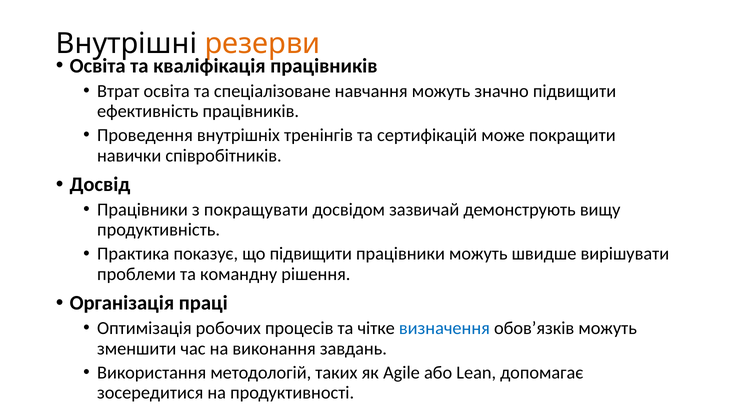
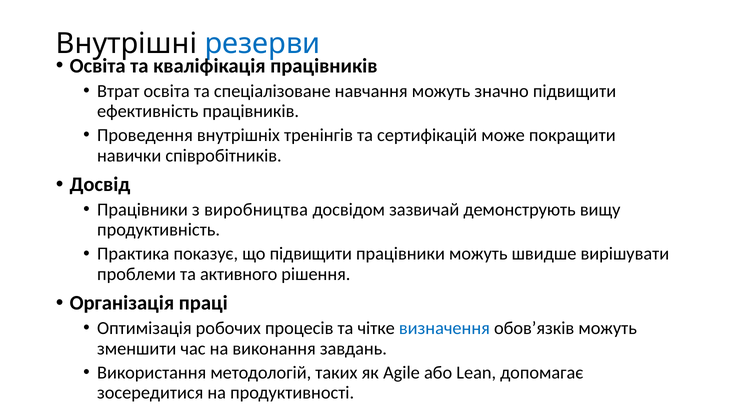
резерви colour: orange -> blue
покращувати: покращувати -> виробництва
командну: командну -> активного
